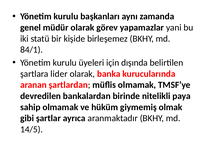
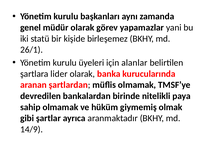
84/1: 84/1 -> 26/1
dışında: dışında -> alanlar
14/5: 14/5 -> 14/9
